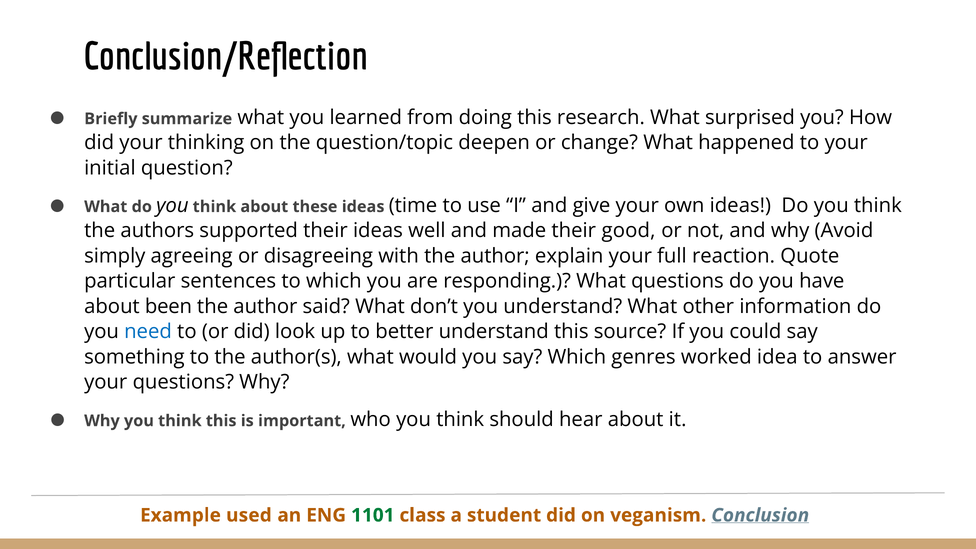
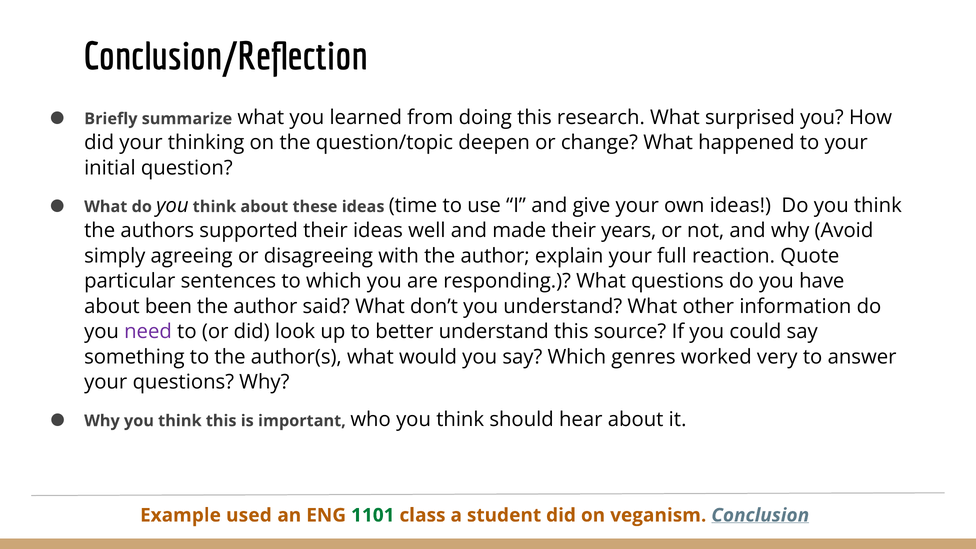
good: good -> years
need colour: blue -> purple
idea: idea -> very
